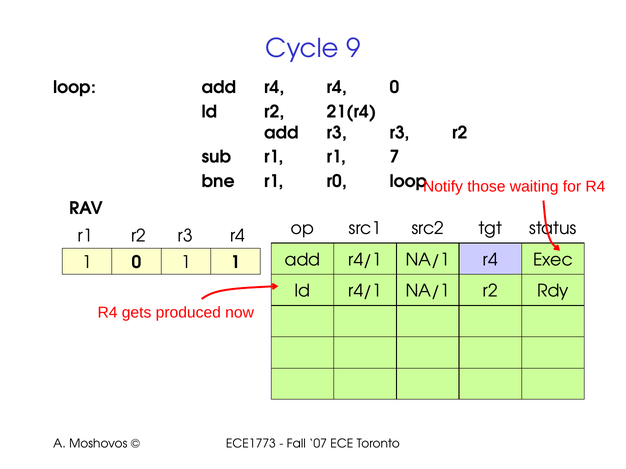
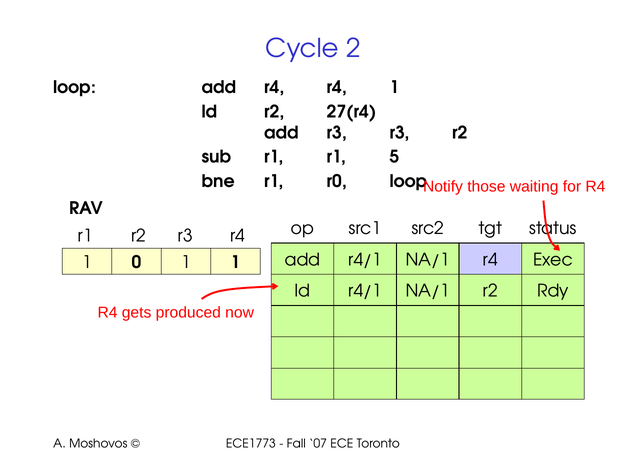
9: 9 -> 2
r4 0: 0 -> 1
21(r4: 21(r4 -> 27(r4
7: 7 -> 5
